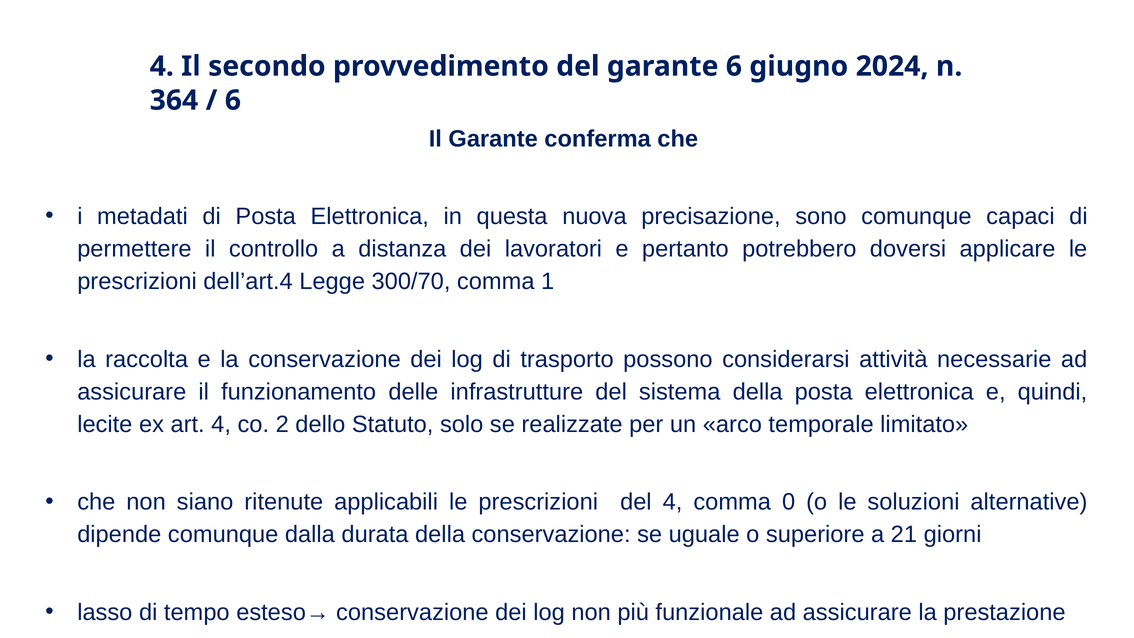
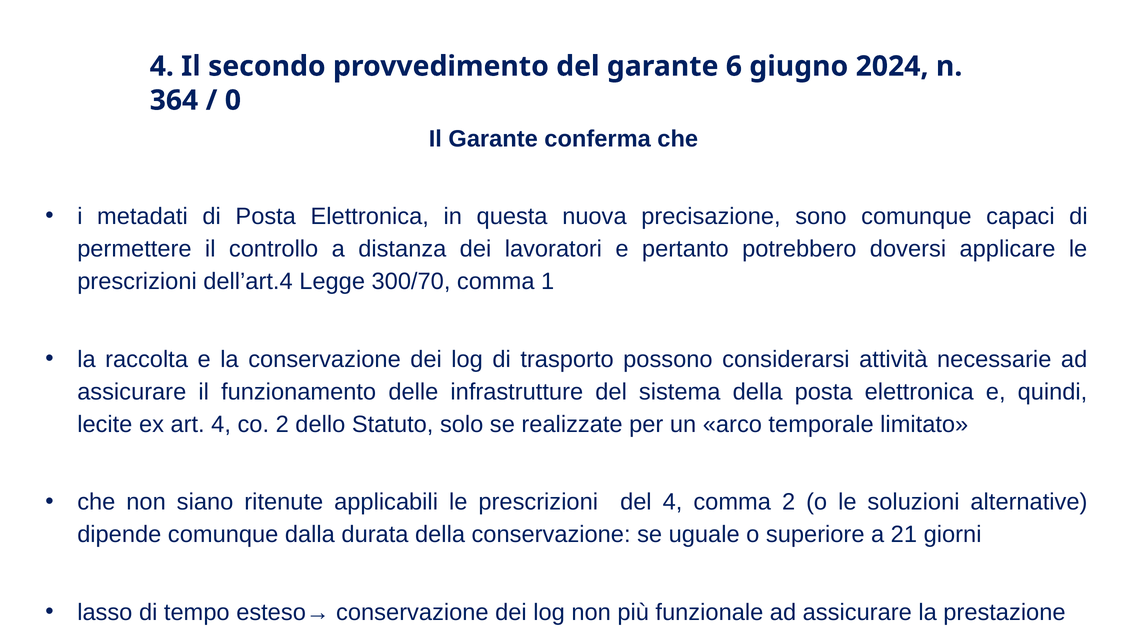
6 at (233, 100): 6 -> 0
comma 0: 0 -> 2
